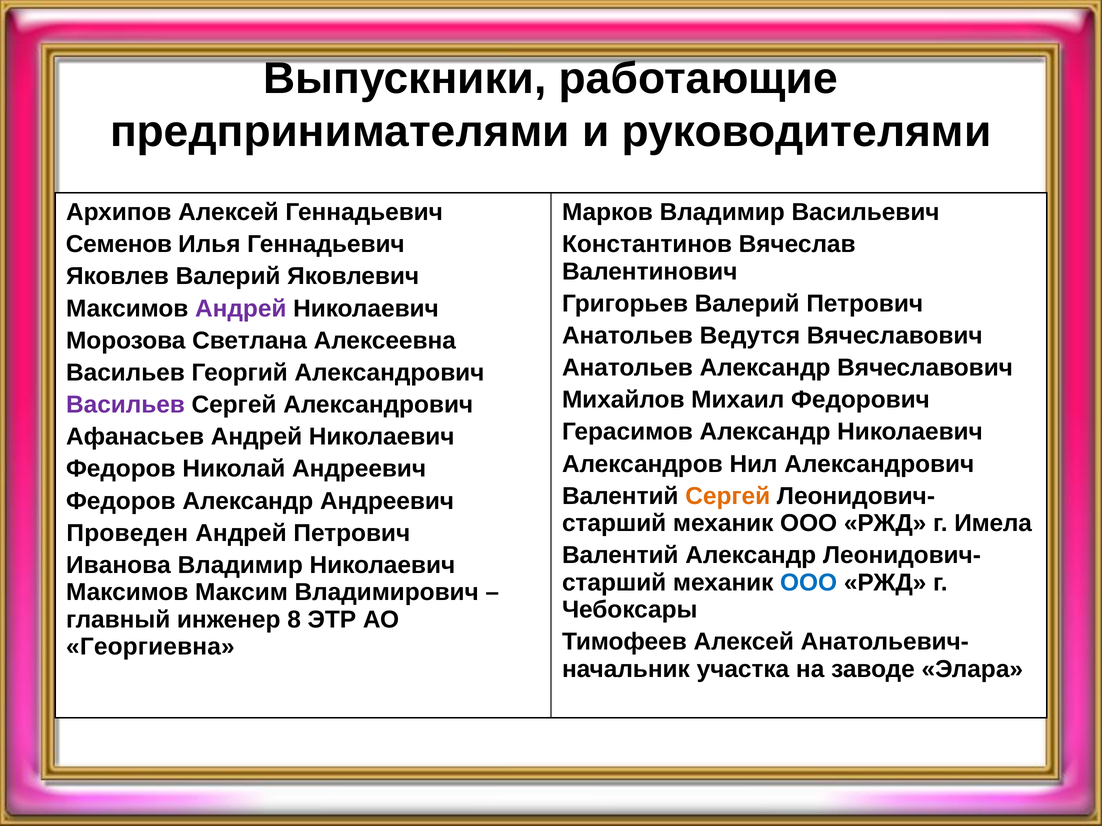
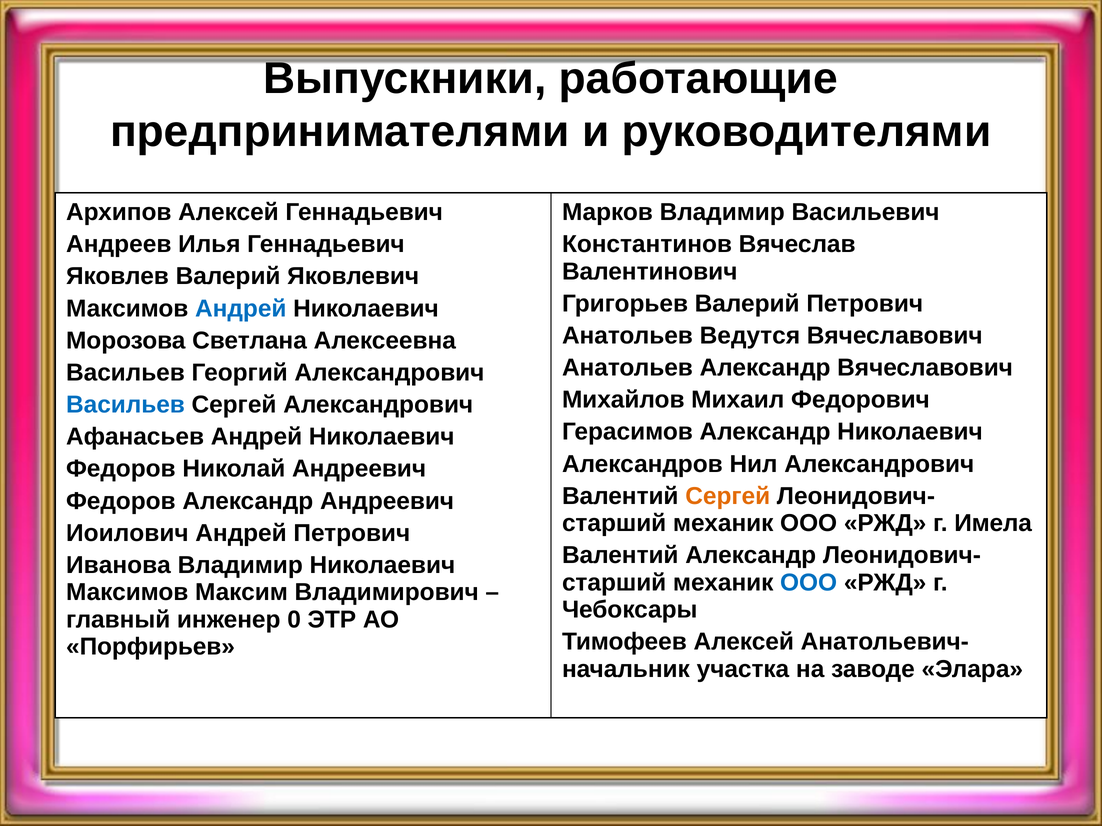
Семенов: Семенов -> Андреев
Андрей at (241, 309) colour: purple -> blue
Васильев at (125, 405) colour: purple -> blue
Проведен: Проведен -> Иоилович
8: 8 -> 0
Георгиевна: Георгиевна -> Порфирьев
